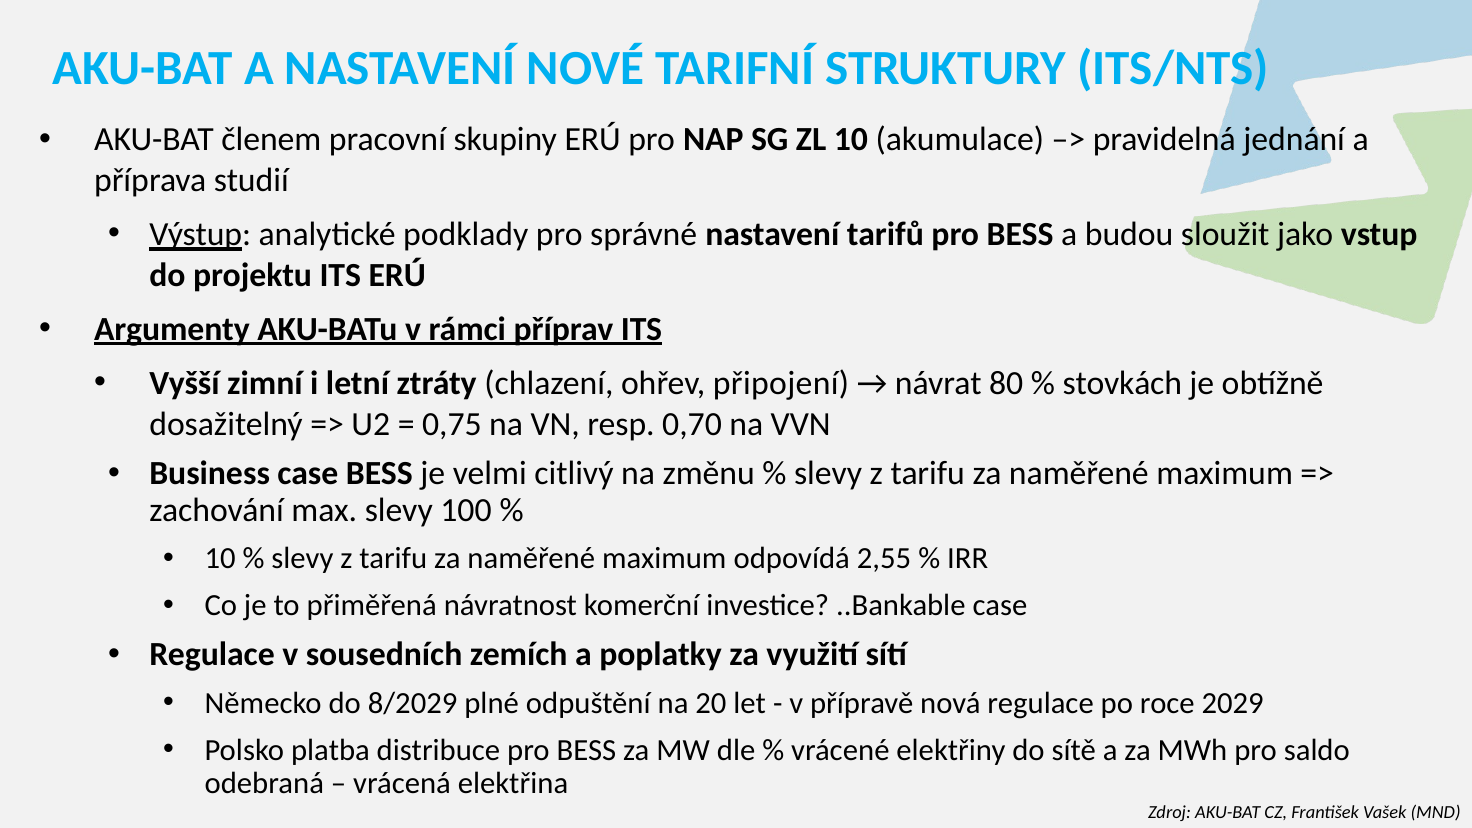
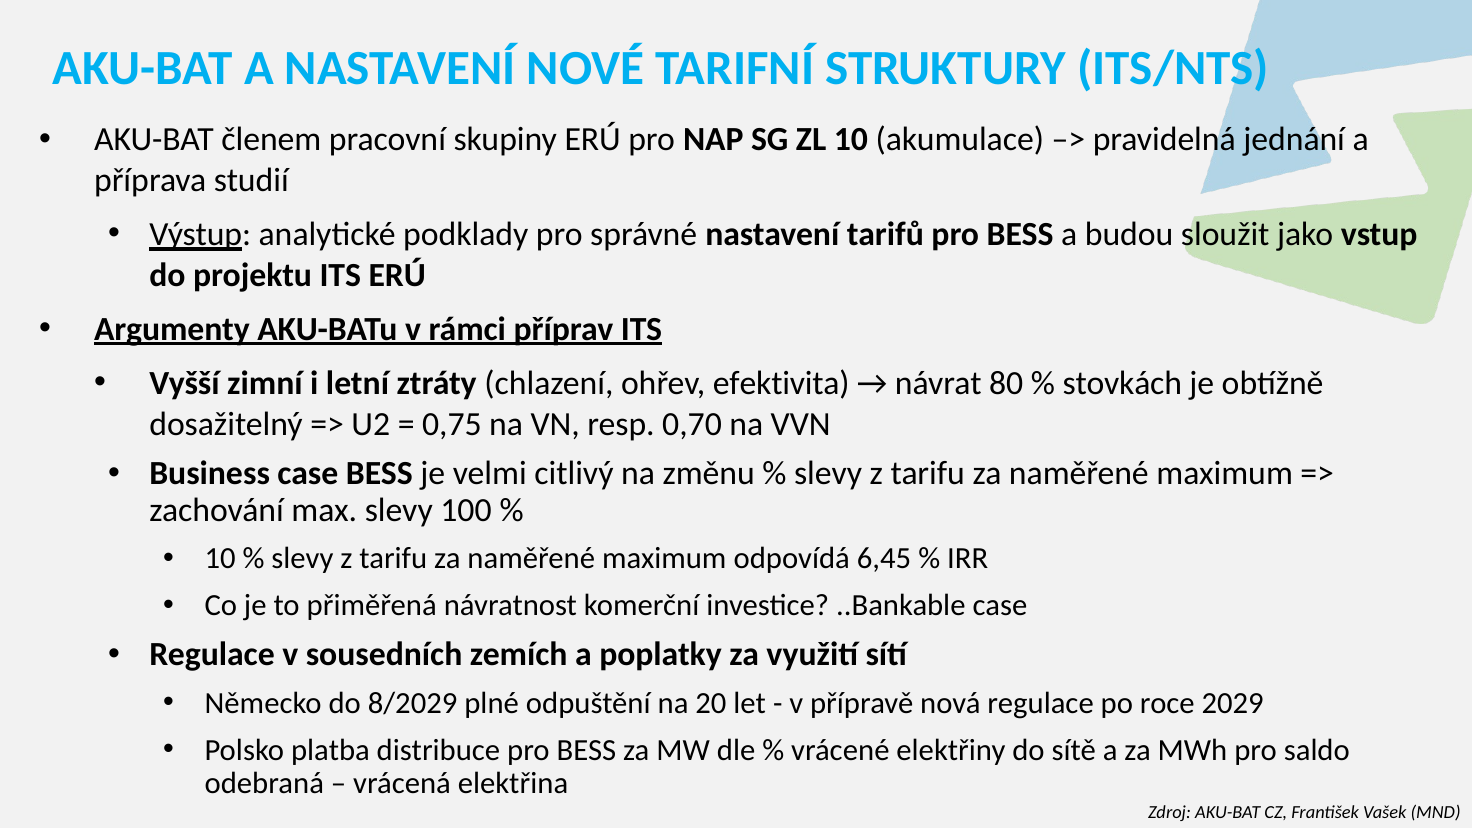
připojení: připojení -> efektivita
2,55: 2,55 -> 6,45
